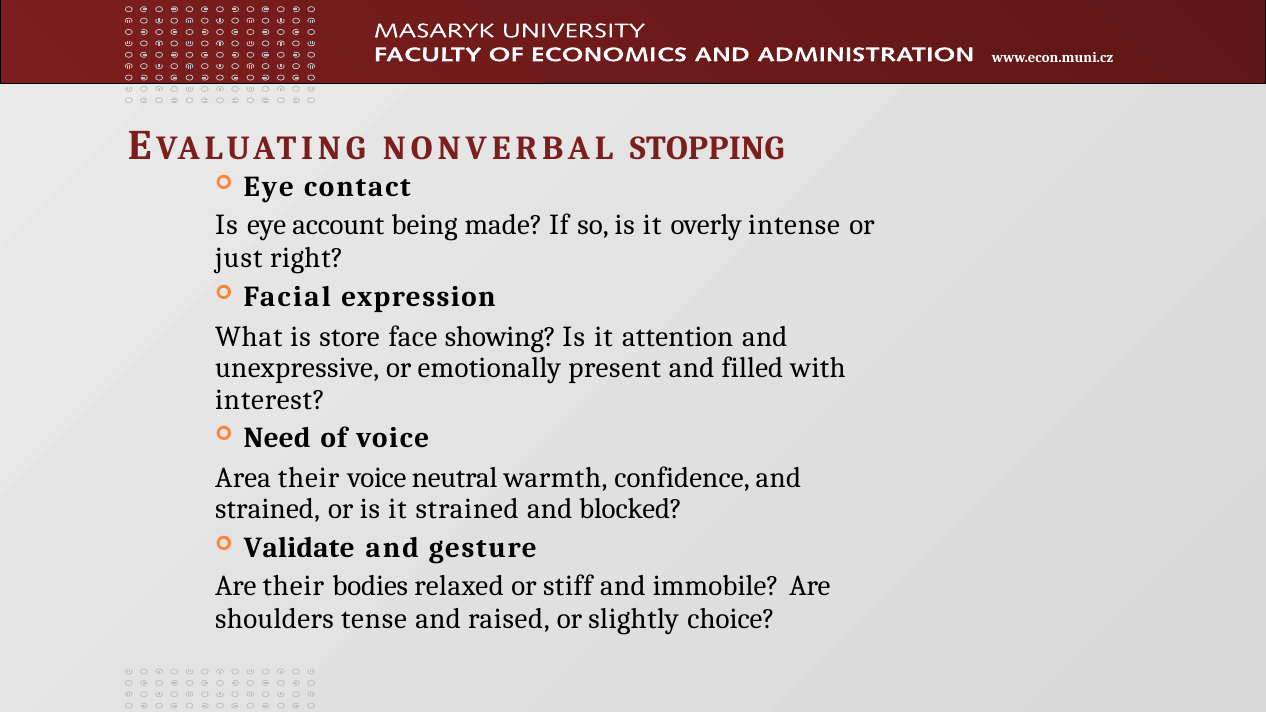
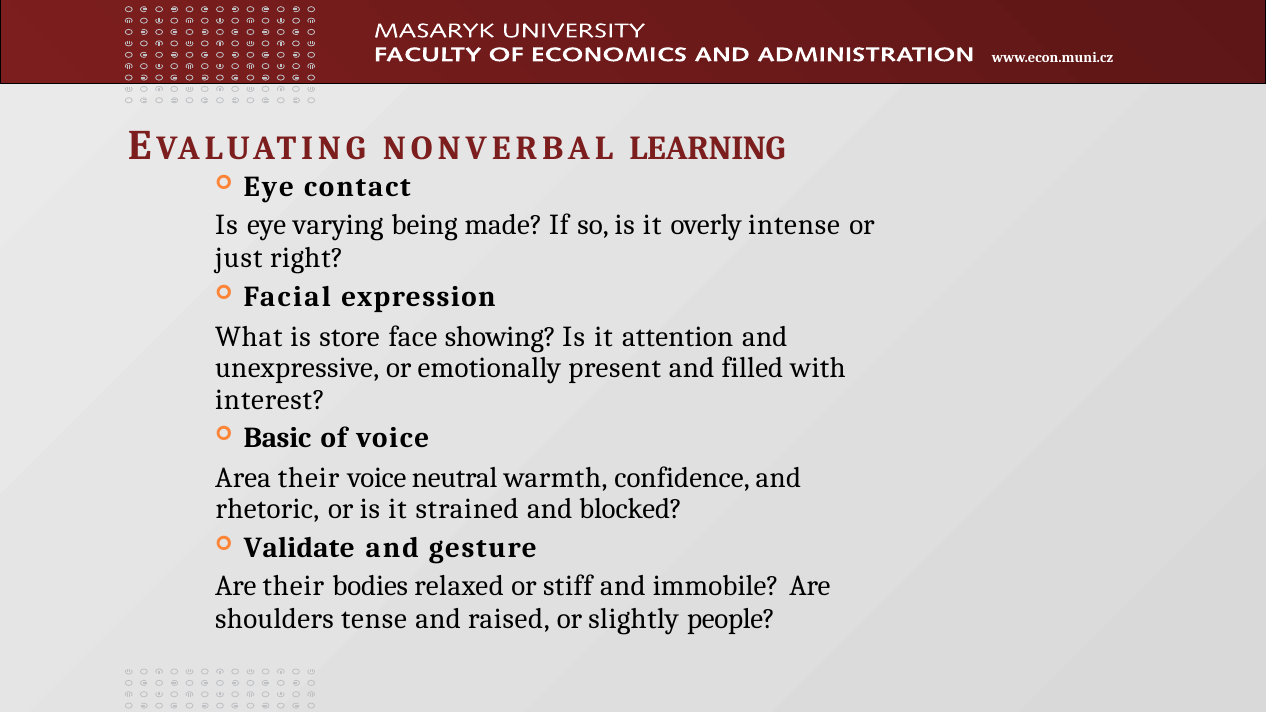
STOPPING: STOPPING -> LEARNING
account: account -> varying
Need: Need -> Basic
strained at (268, 509): strained -> rhetoric
choice: choice -> people
